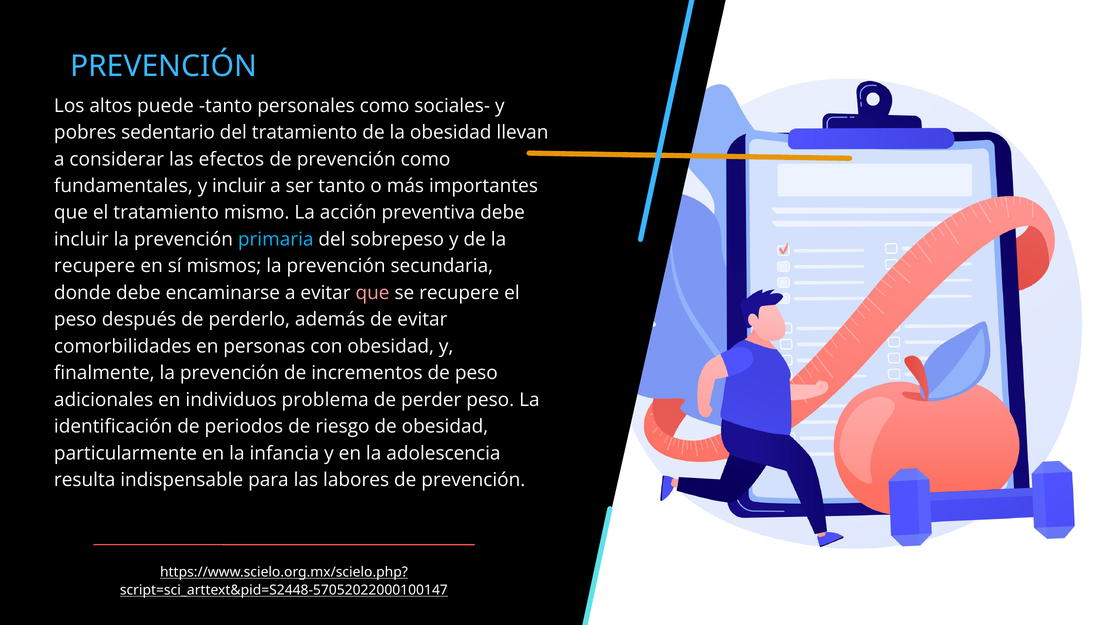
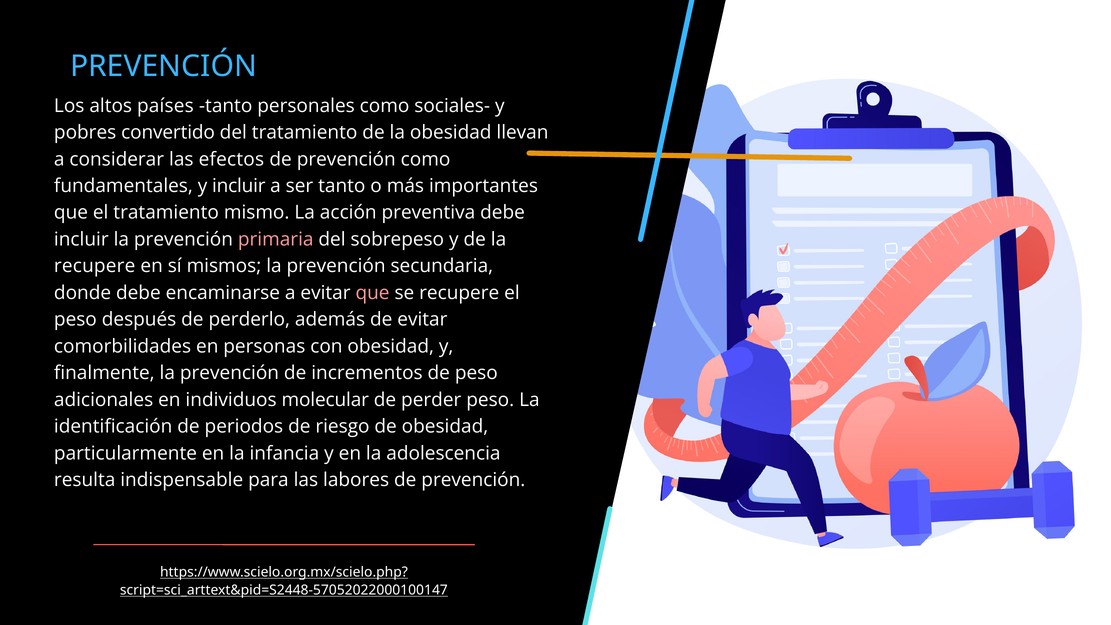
puede: puede -> países
sedentario: sedentario -> convertido
primaria colour: light blue -> pink
problema: problema -> molecular
